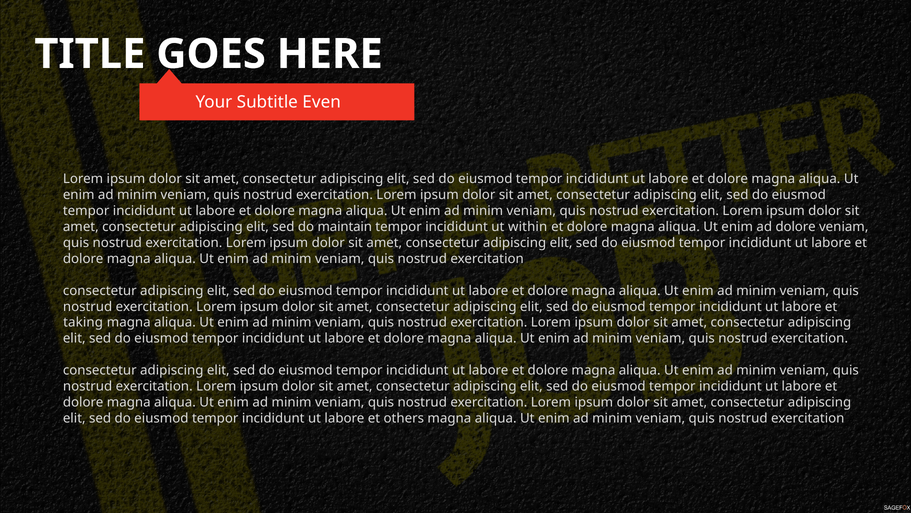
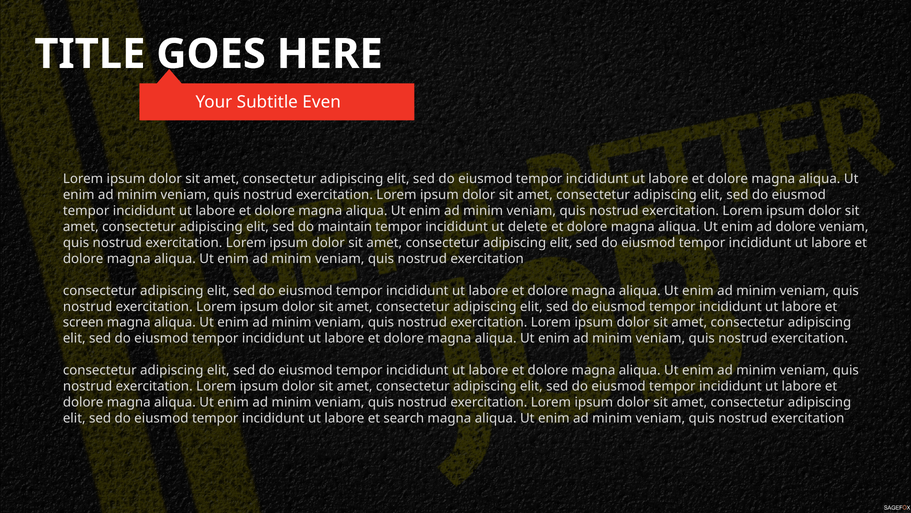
within: within -> delete
taking: taking -> screen
others: others -> search
